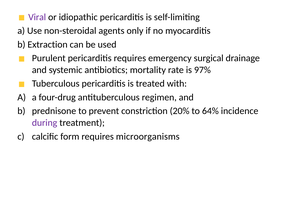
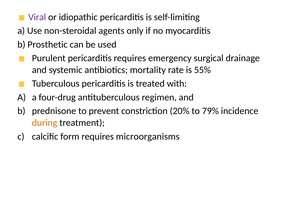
Extraction: Extraction -> Prosthetic
97%: 97% -> 55%
64%: 64% -> 79%
during colour: purple -> orange
